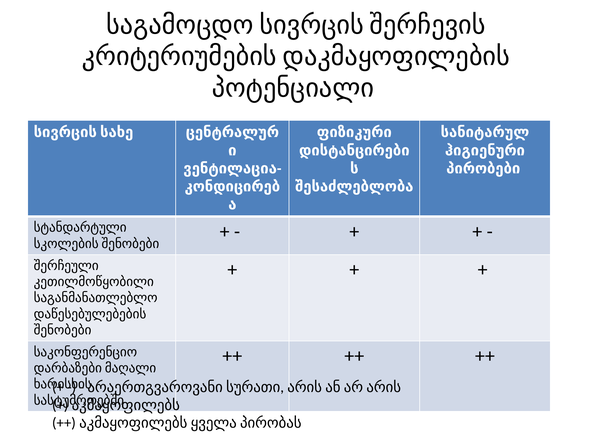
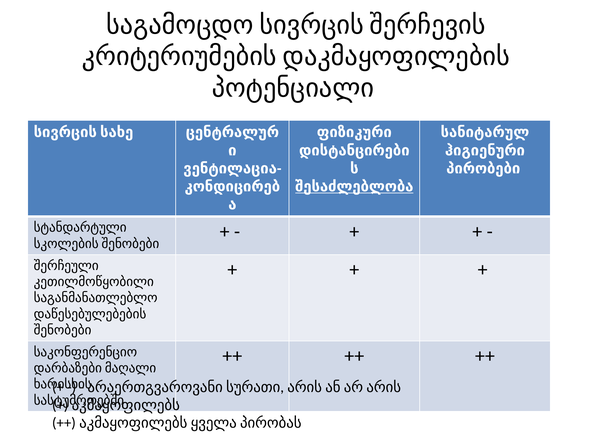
შესაძლებლობა underline: none -> present
